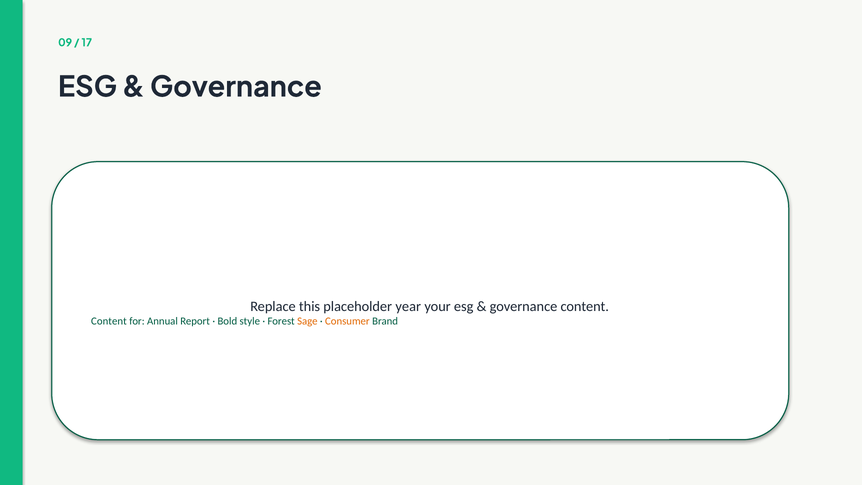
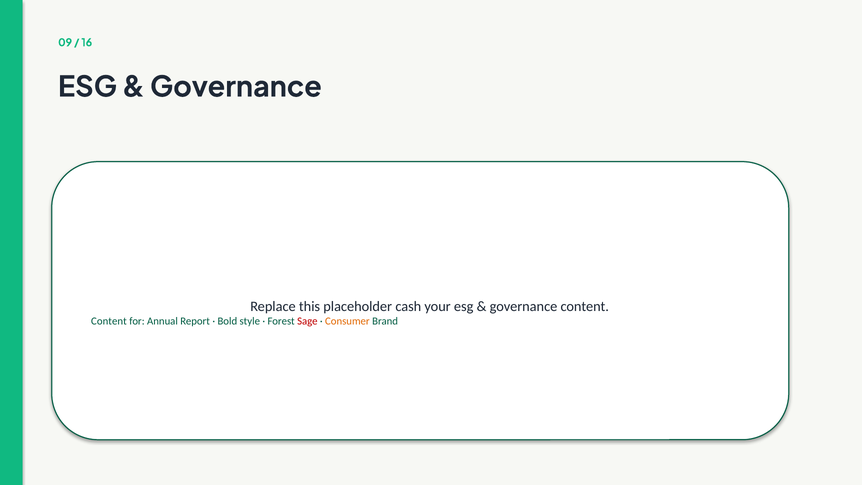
17: 17 -> 16
year: year -> cash
Sage colour: orange -> red
